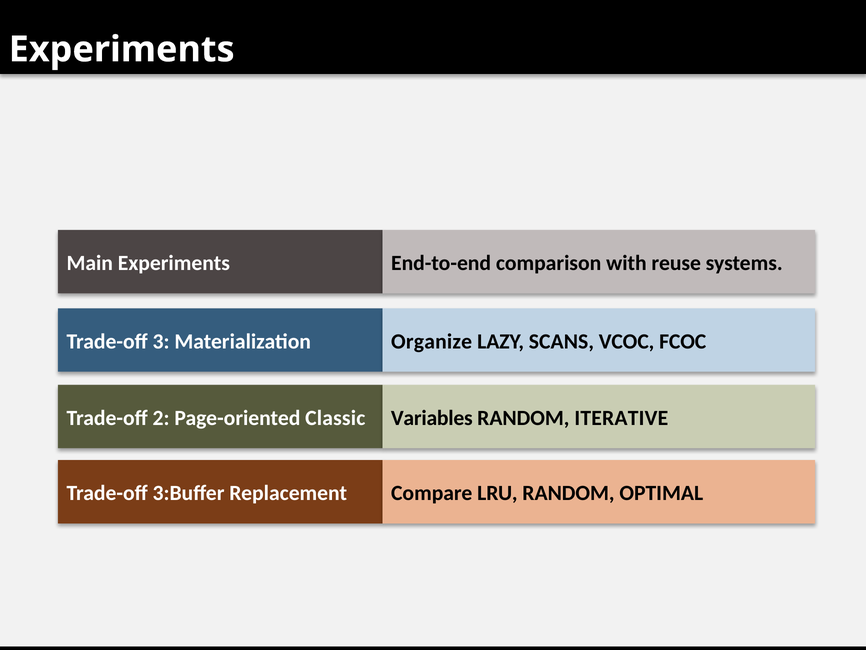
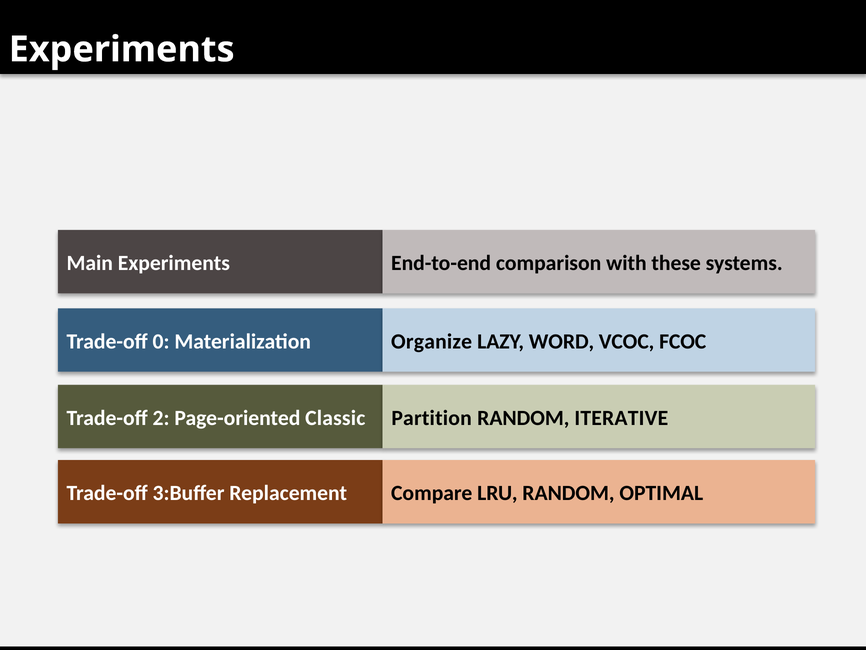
reuse: reuse -> these
3: 3 -> 0
SCANS: SCANS -> WORD
Variables: Variables -> Partition
